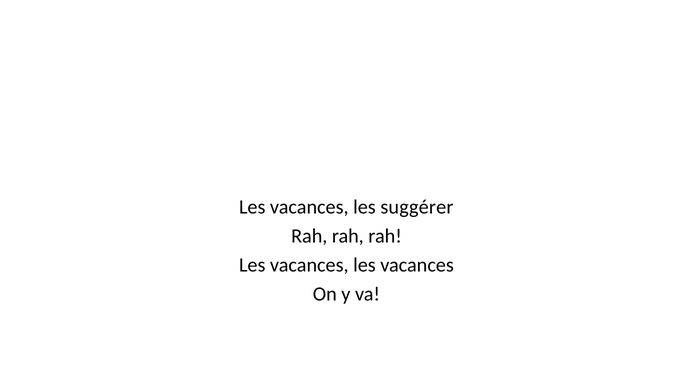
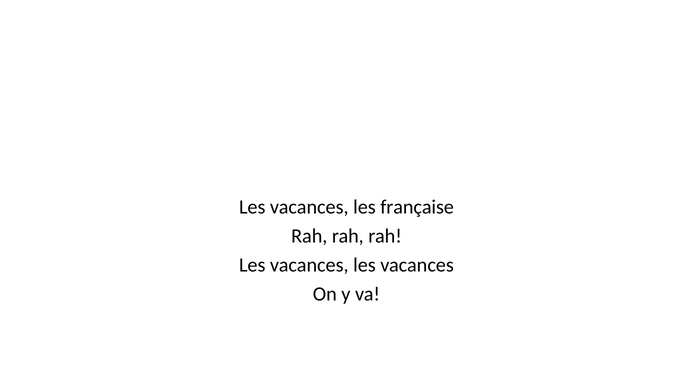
suggérer: suggérer -> française
